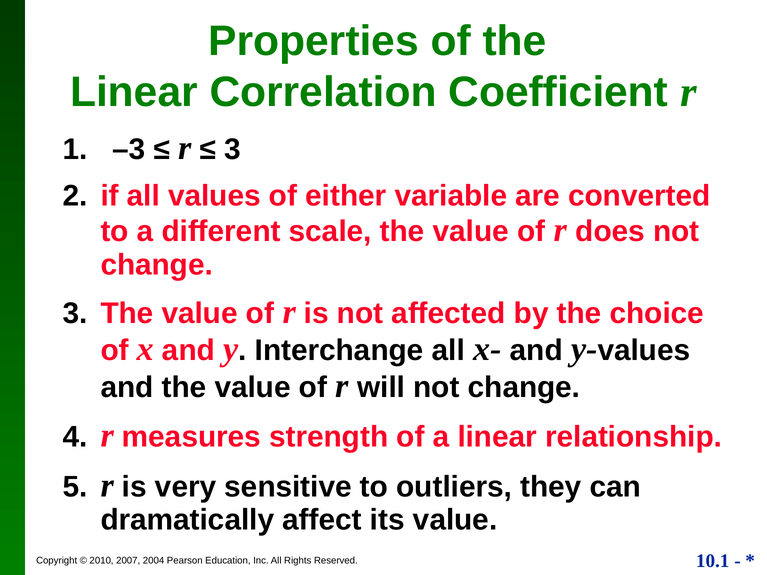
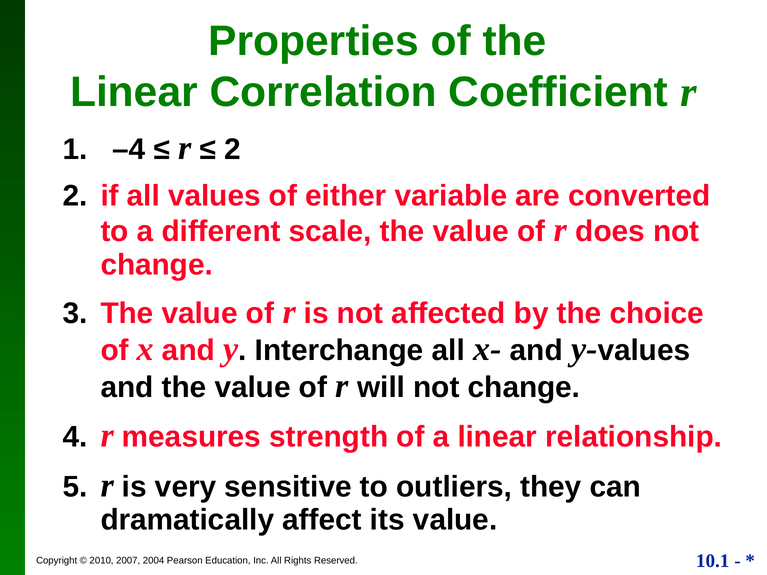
–3: –3 -> –4
3 at (233, 150): 3 -> 2
